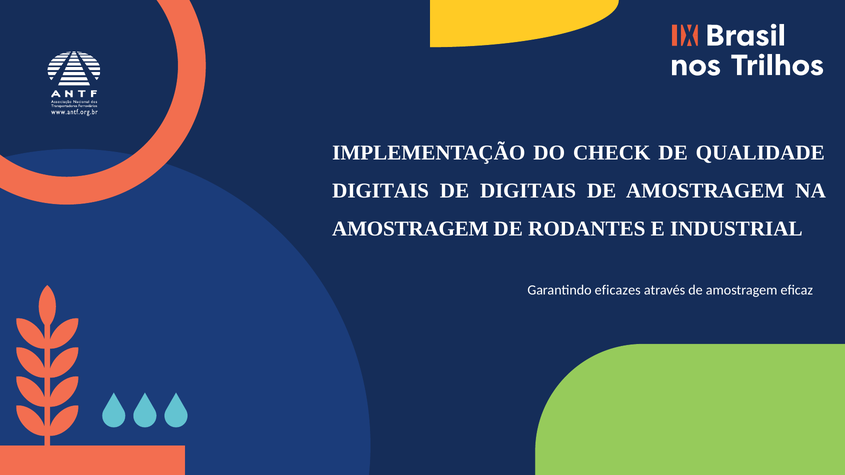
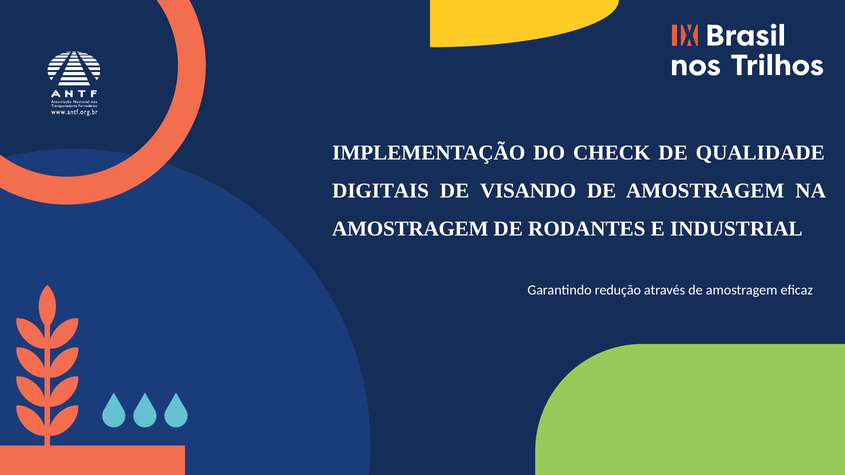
DE DIGITAIS: DIGITAIS -> VISANDO
eficazes: eficazes -> redução
